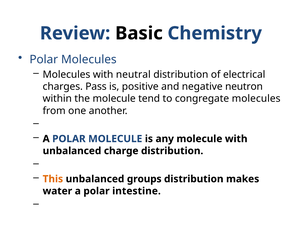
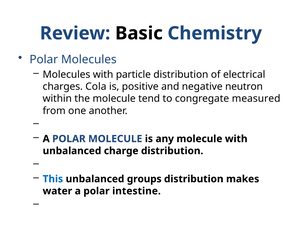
neutral: neutral -> particle
Pass: Pass -> Cola
congregate molecules: molecules -> measured
This colour: orange -> blue
